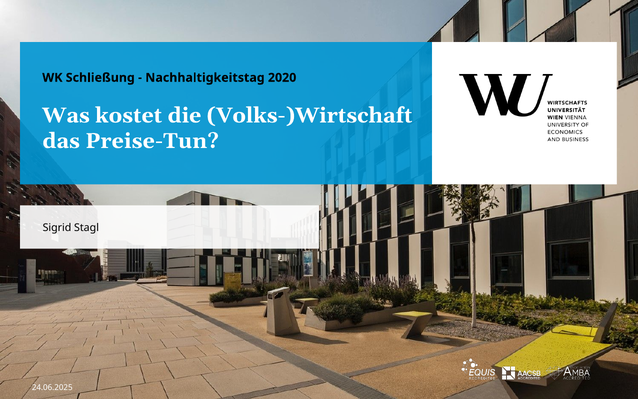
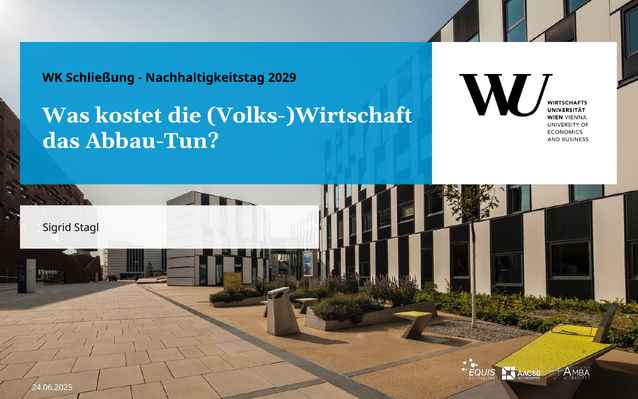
2020: 2020 -> 2029
Preise-Tun: Preise-Tun -> Abbau-Tun
